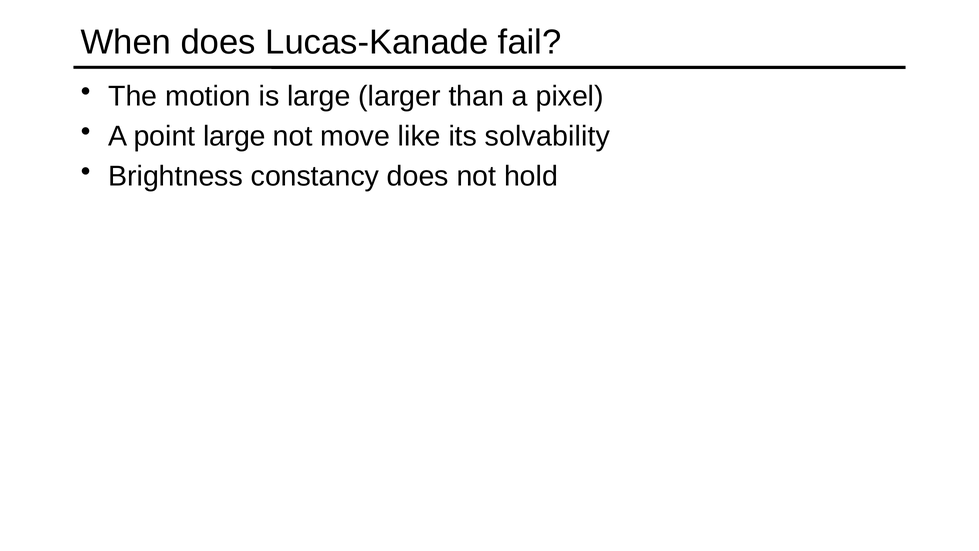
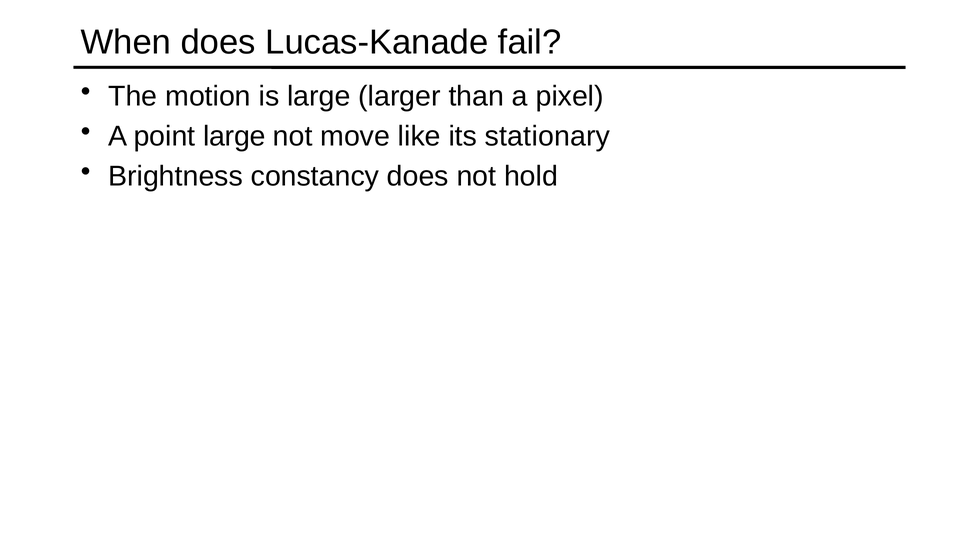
solvability: solvability -> stationary
